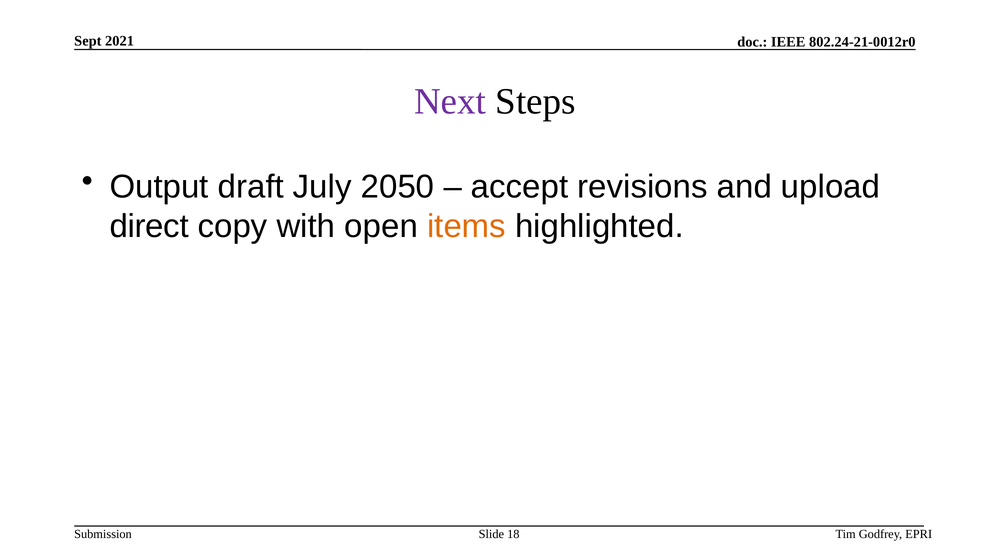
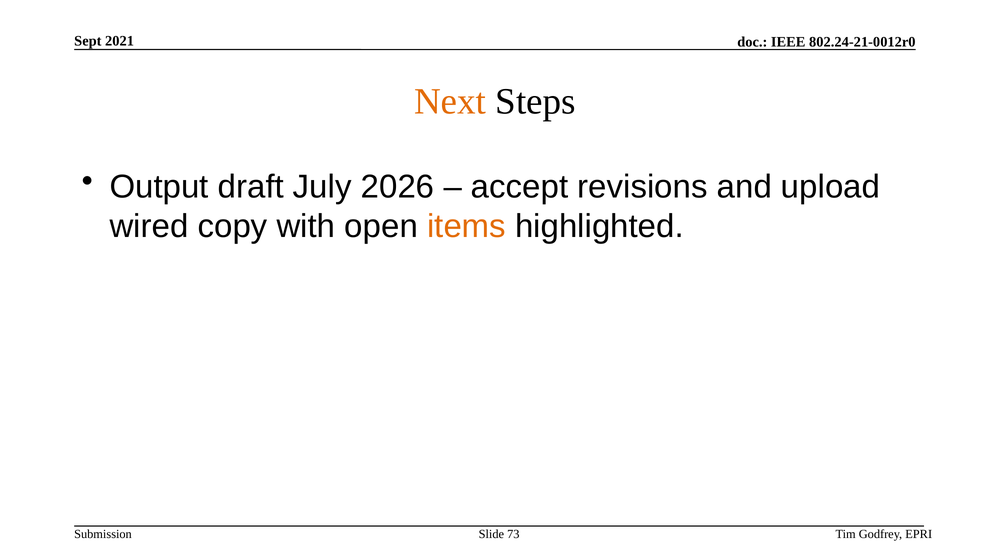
Next colour: purple -> orange
2050: 2050 -> 2026
direct: direct -> wired
18: 18 -> 73
